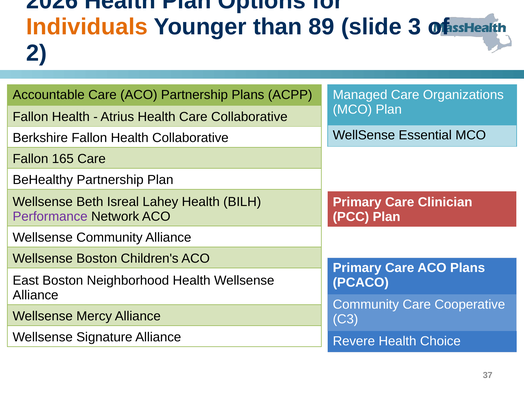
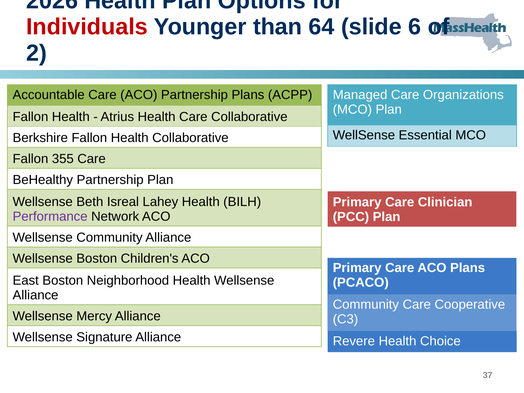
Individuals colour: orange -> red
89: 89 -> 64
3: 3 -> 6
165: 165 -> 355
